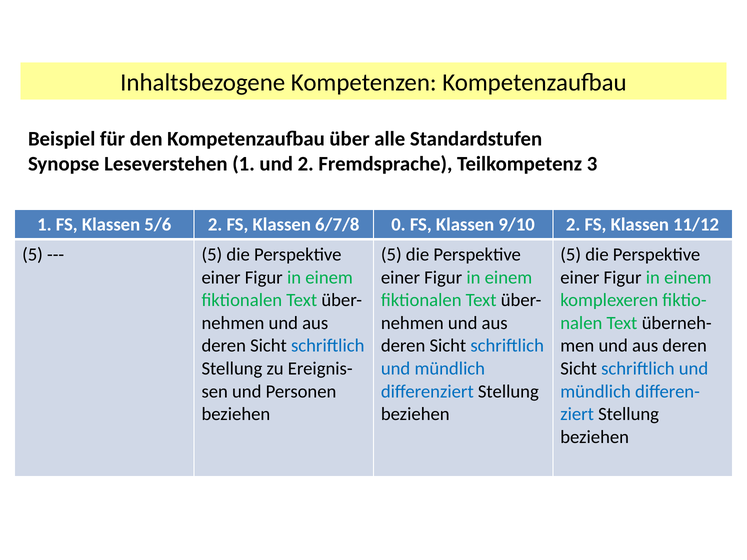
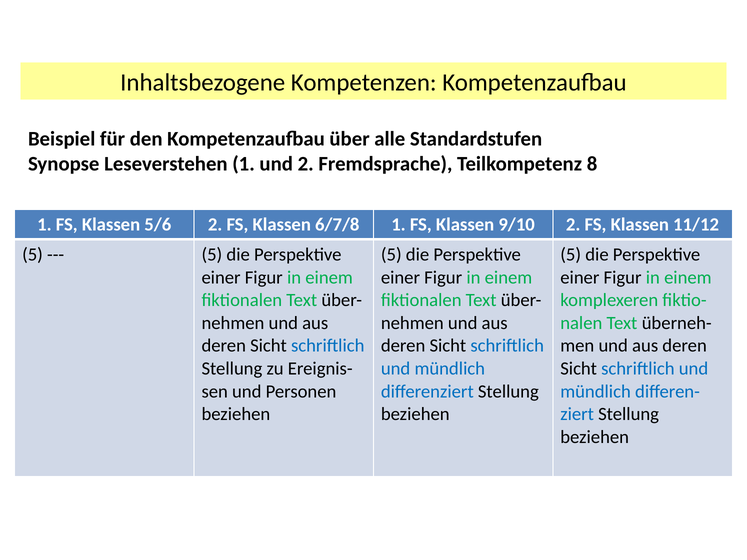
3: 3 -> 8
6/7/8 0: 0 -> 1
